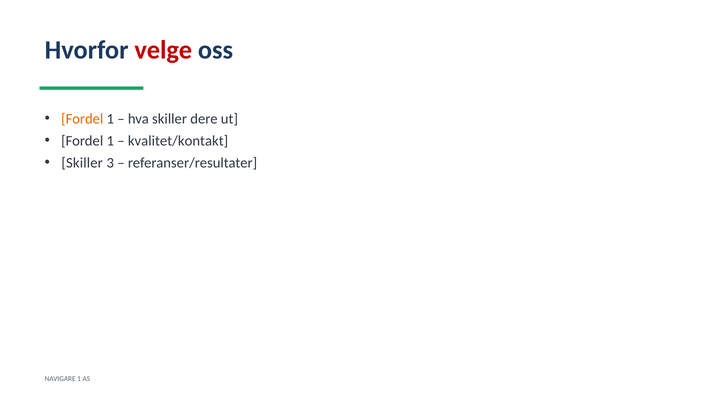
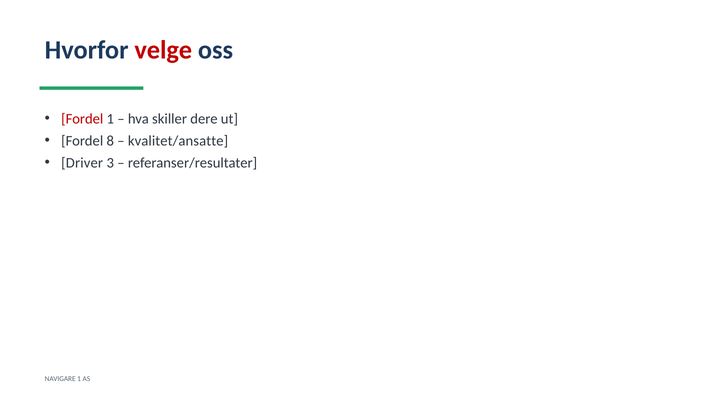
Fordel at (82, 119) colour: orange -> red
1 at (110, 141): 1 -> 8
kvalitet/kontakt: kvalitet/kontakt -> kvalitet/ansatte
Skiller at (82, 163): Skiller -> Driver
